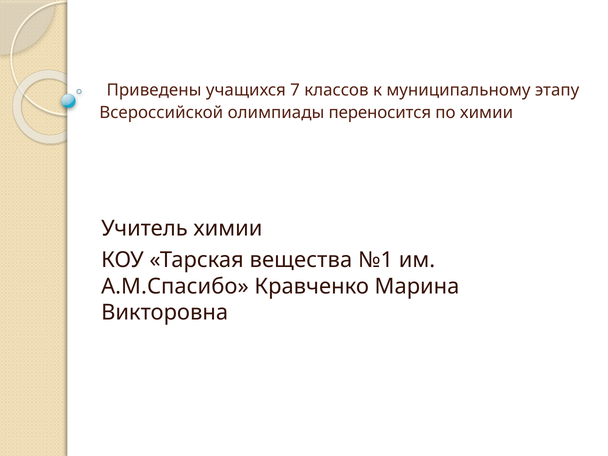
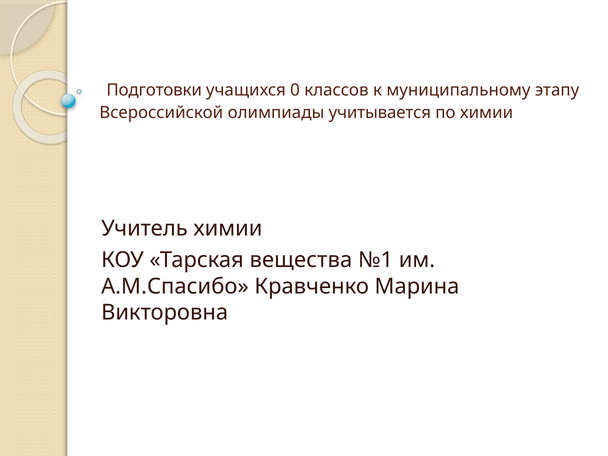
Приведены: Приведены -> Подготовки
7: 7 -> 0
переносится: переносится -> учитывается
